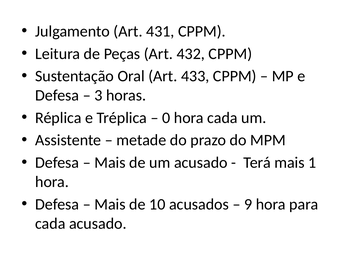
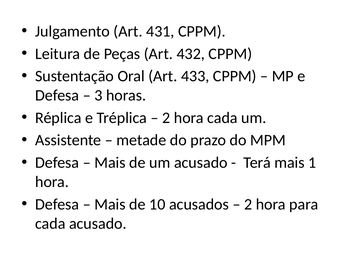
0 at (166, 118): 0 -> 2
9 at (248, 204): 9 -> 2
